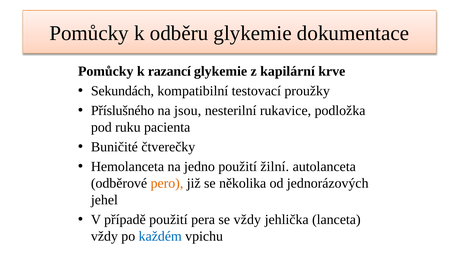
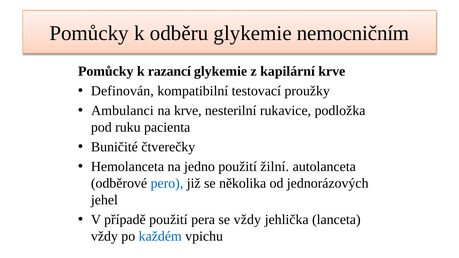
dokumentace: dokumentace -> nemocničním
Sekundách: Sekundách -> Definován
Příslušného: Příslušného -> Ambulanci
na jsou: jsou -> krve
pero colour: orange -> blue
